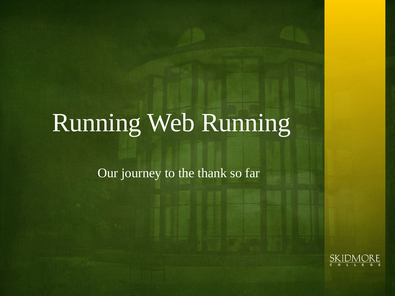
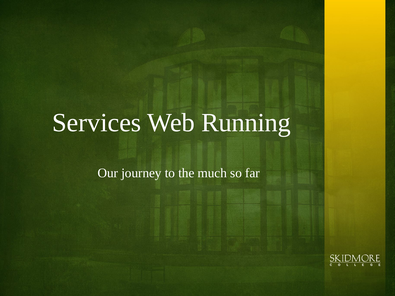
Running at (97, 123): Running -> Services
thank: thank -> much
